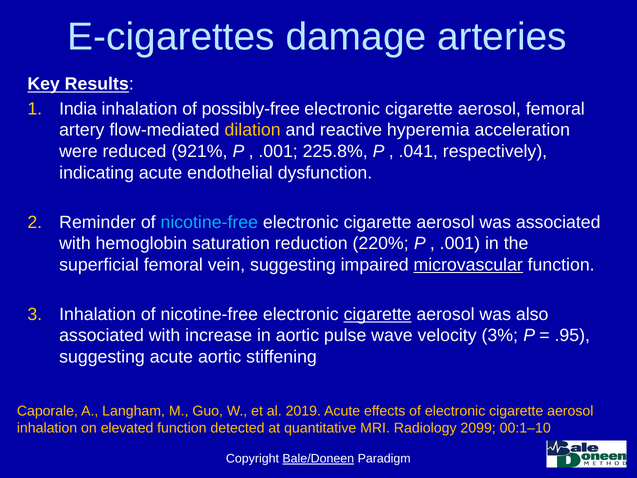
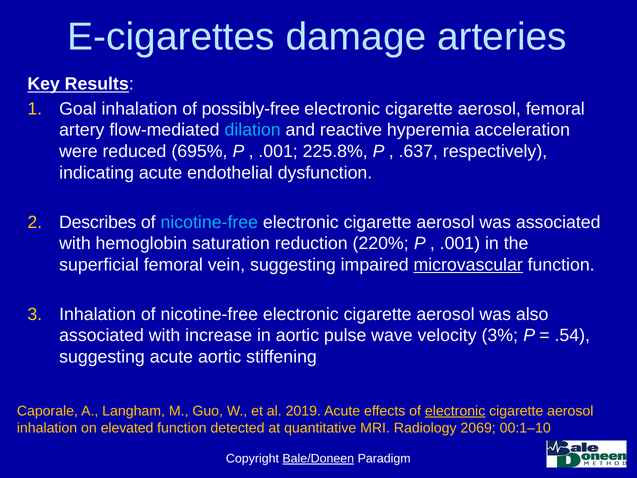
India: India -> Goal
dilation colour: yellow -> light blue
921%: 921% -> 695%
.041: .041 -> .637
Reminder: Reminder -> Describes
cigarette at (378, 314) underline: present -> none
.95: .95 -> .54
electronic at (455, 411) underline: none -> present
2099: 2099 -> 2069
